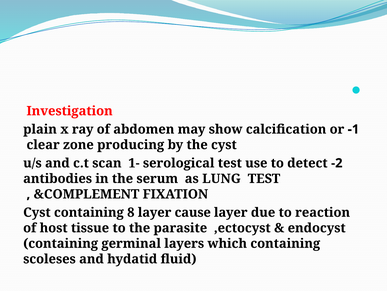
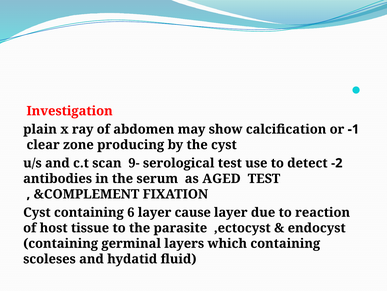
1-: 1- -> 9-
LUNG: LUNG -> AGED
8: 8 -> 6
